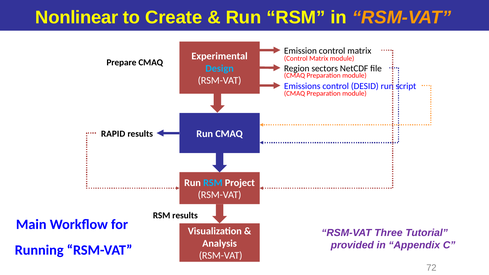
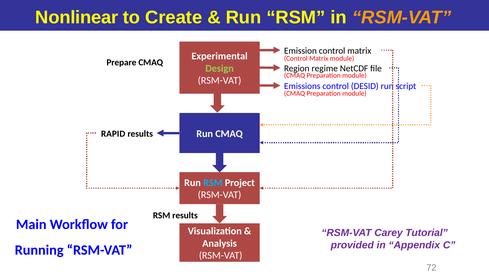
Design colour: light blue -> light green
sectors: sectors -> regime
Three: Three -> Carey
